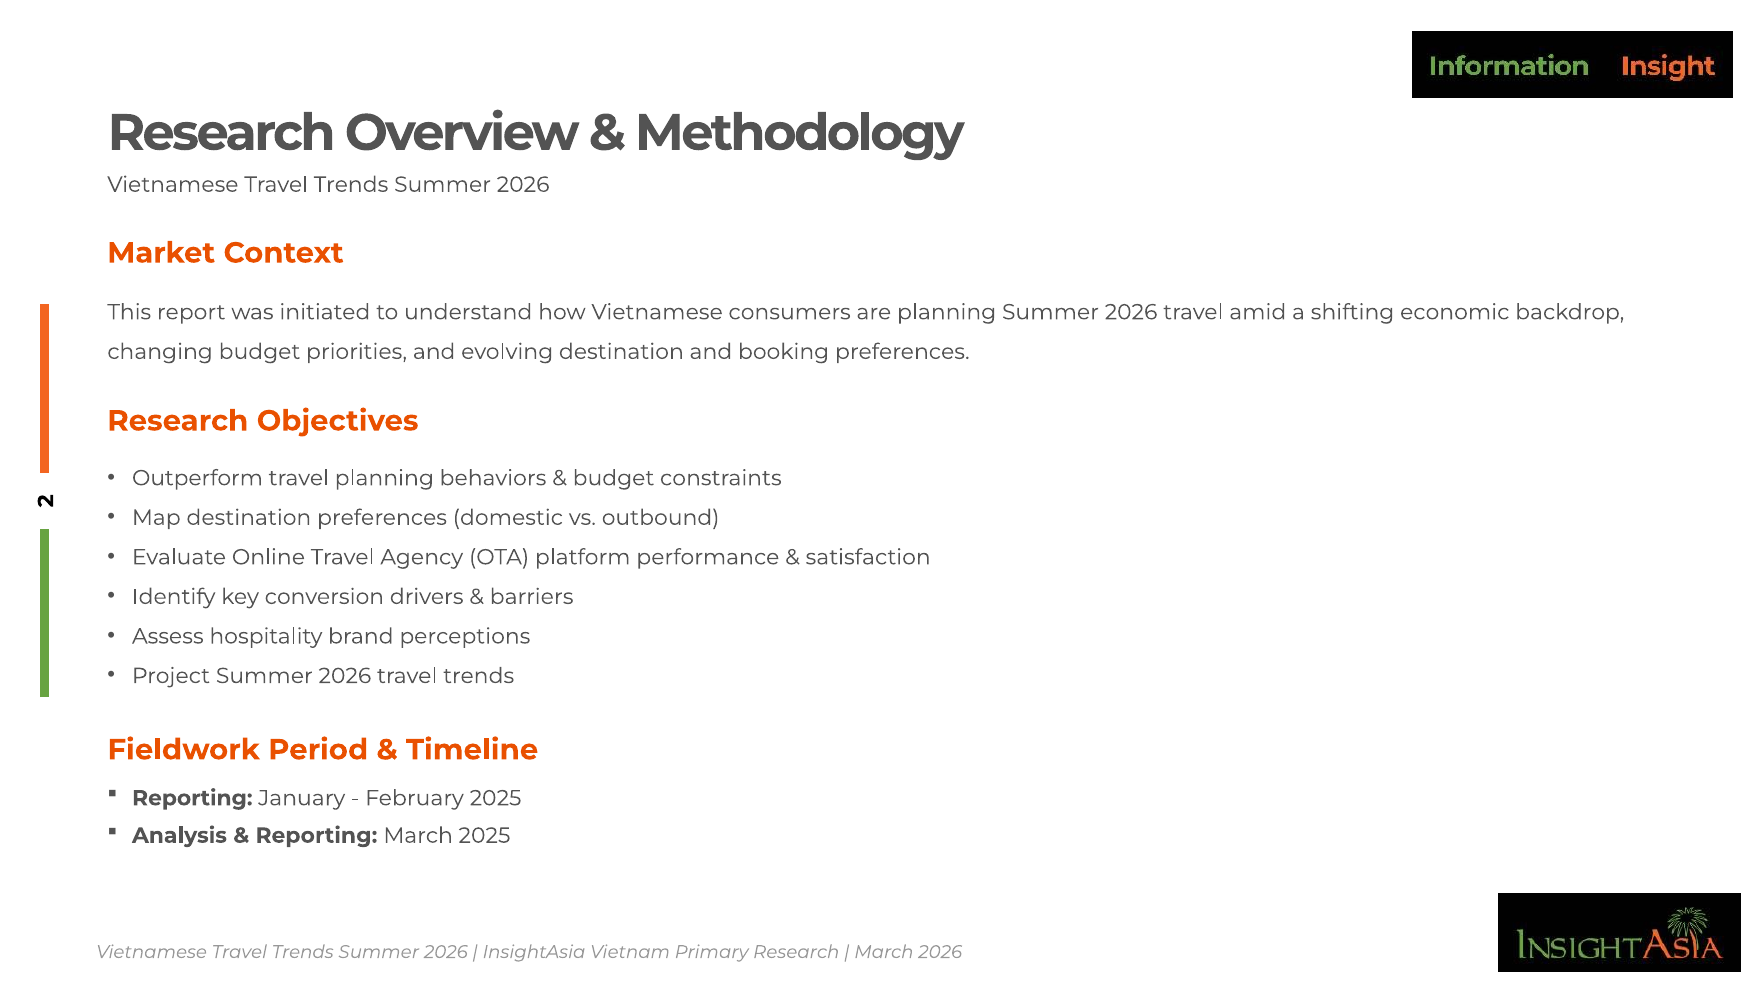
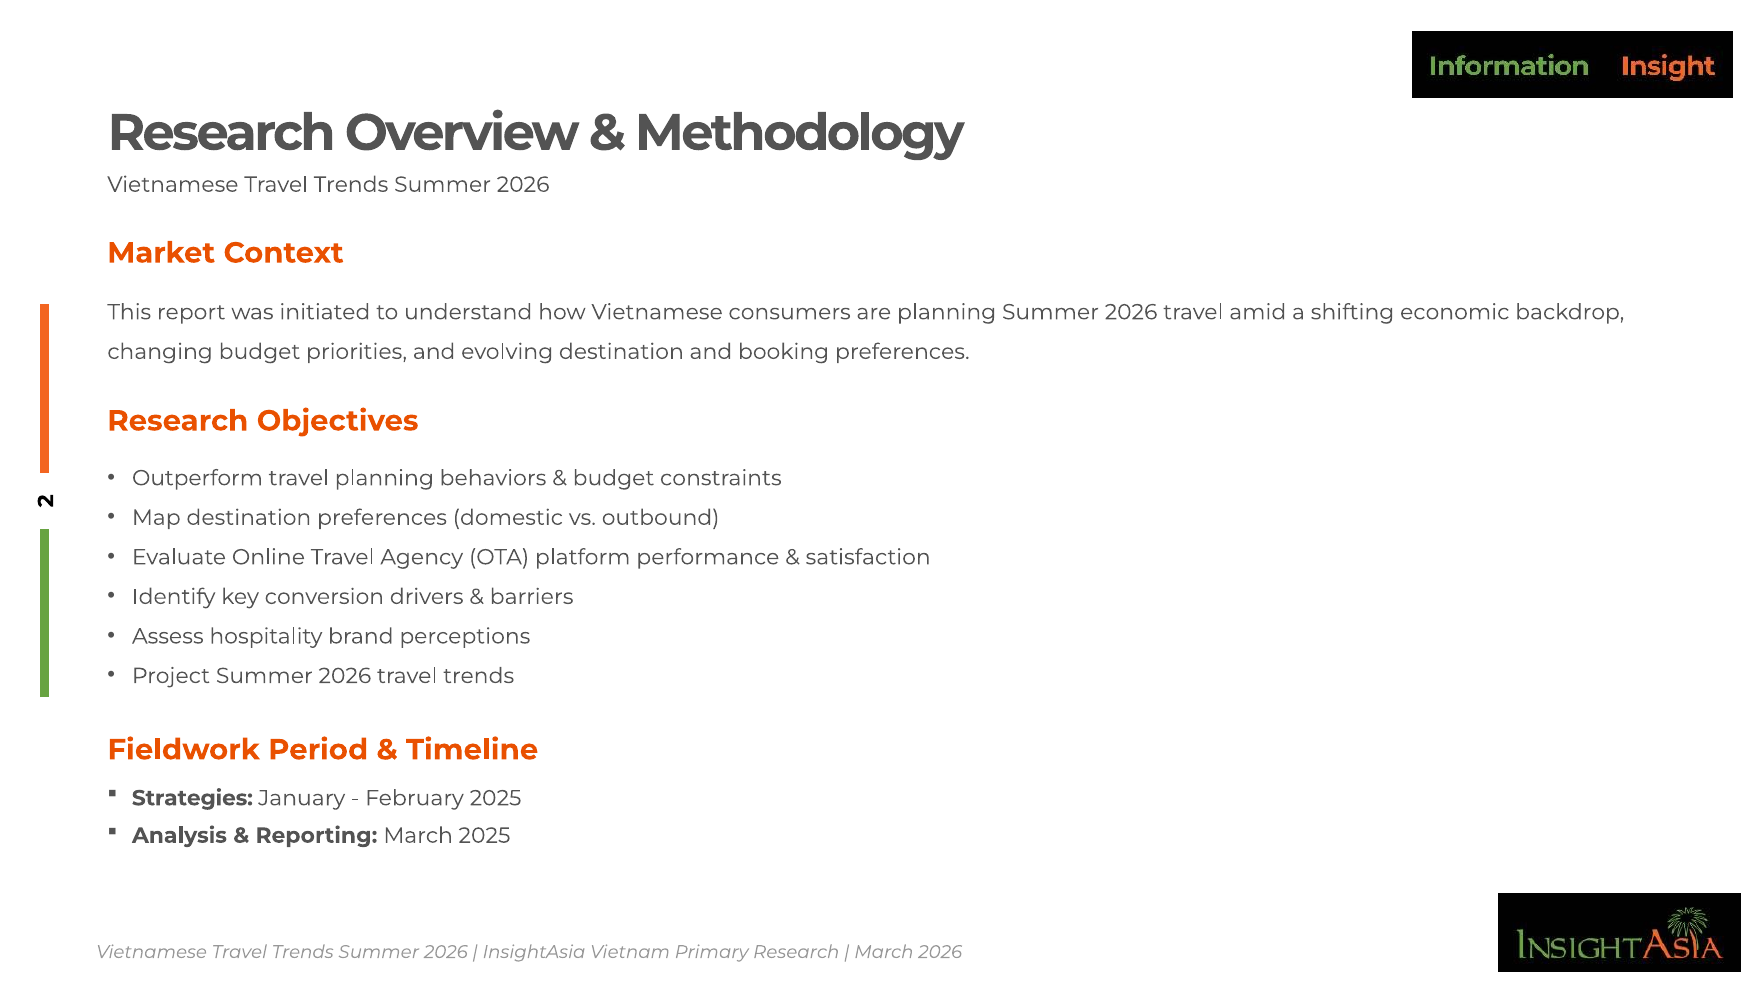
Reporting at (192, 798): Reporting -> Strategies
